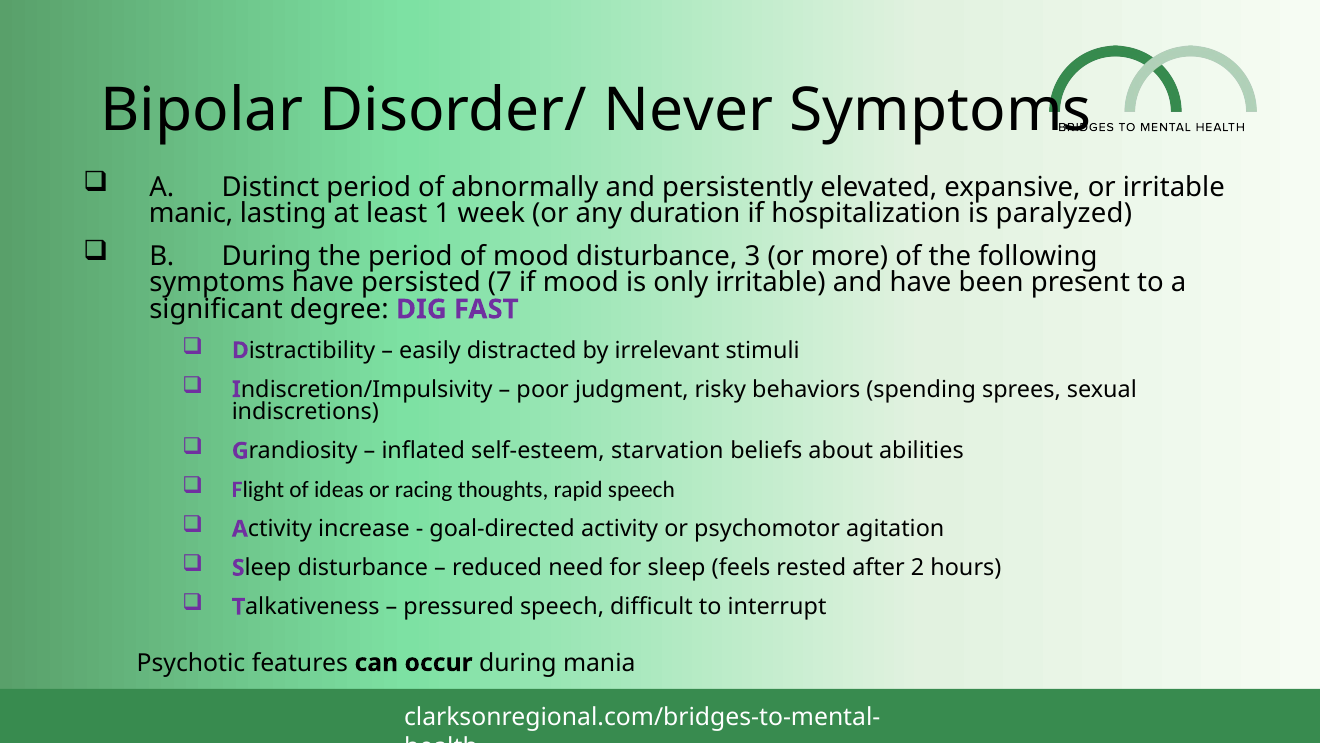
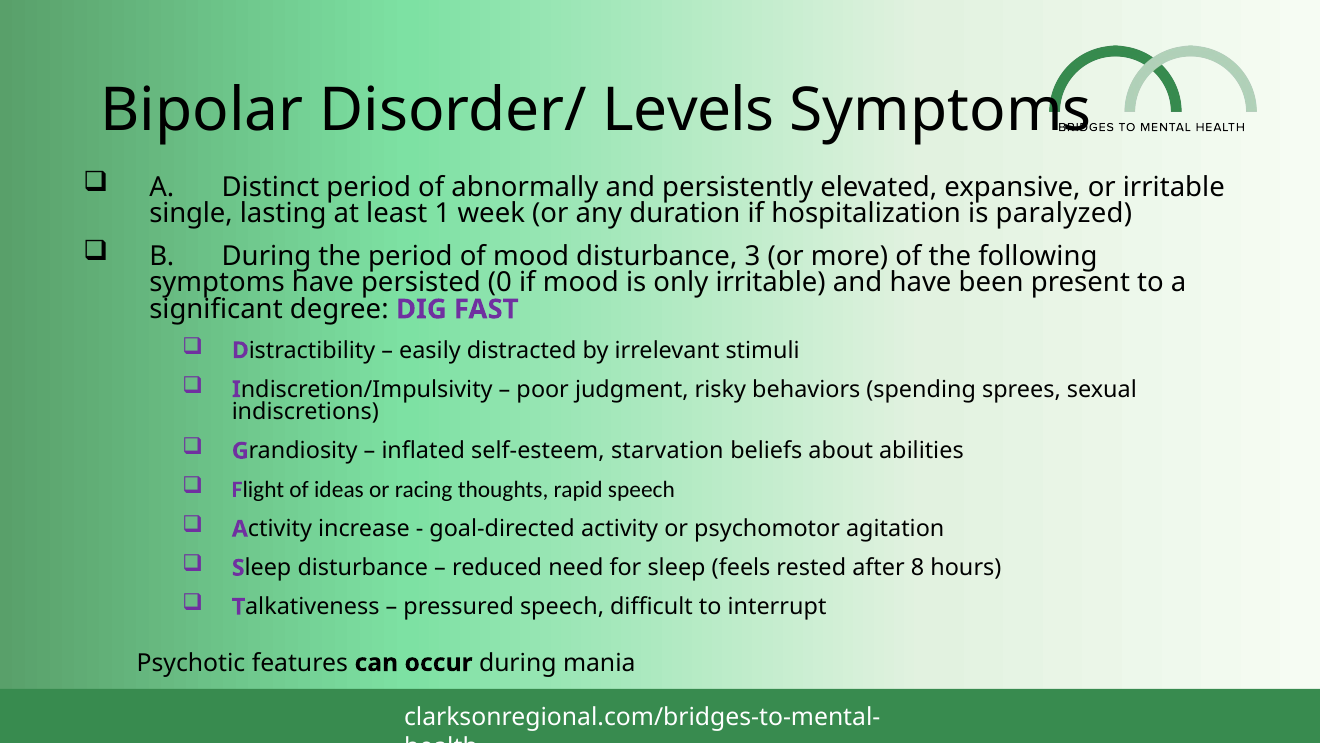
Never: Never -> Levels
manic: manic -> single
7: 7 -> 0
2: 2 -> 8
